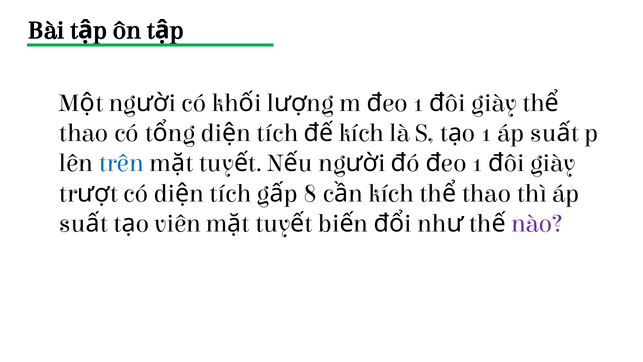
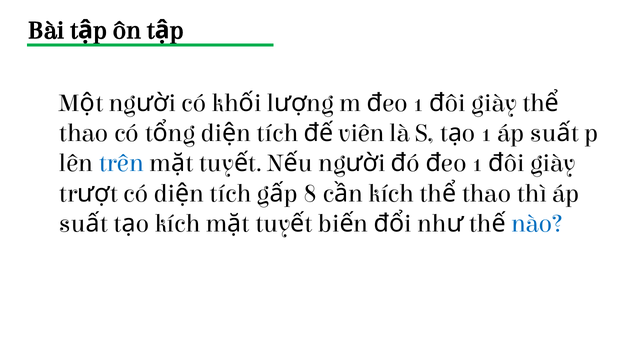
tích kích: kích -> viên
viên at (178, 223): viên -> kích
nào colour: purple -> blue
